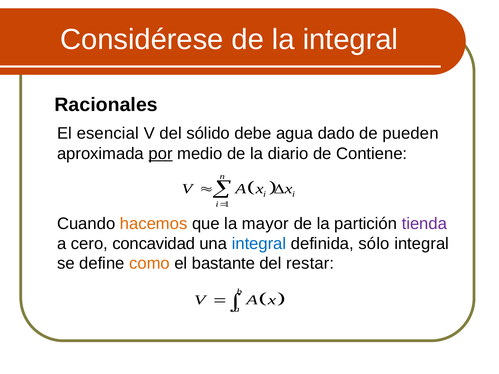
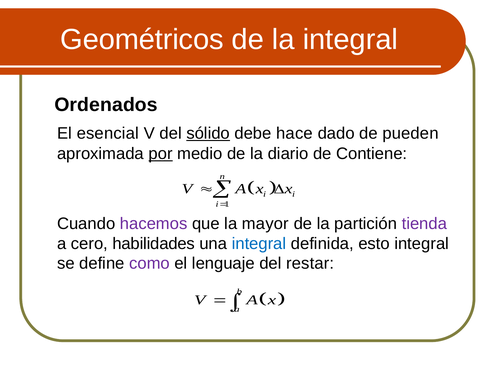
Considérese: Considérese -> Geométricos
Racionales: Racionales -> Ordenados
sólido underline: none -> present
agua: agua -> hace
hacemos colour: orange -> purple
concavidad: concavidad -> habilidades
sólo: sólo -> esto
como colour: orange -> purple
bastante: bastante -> lenguaje
